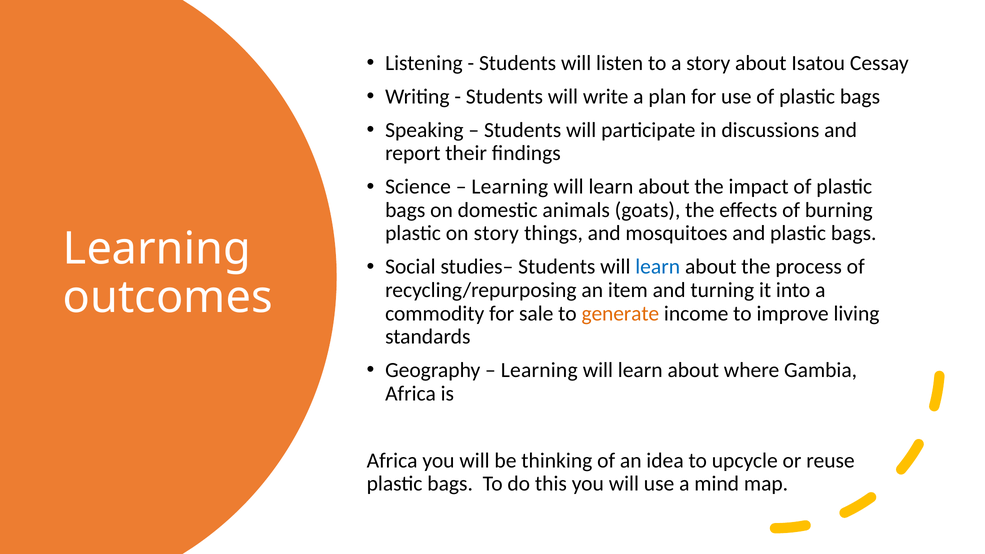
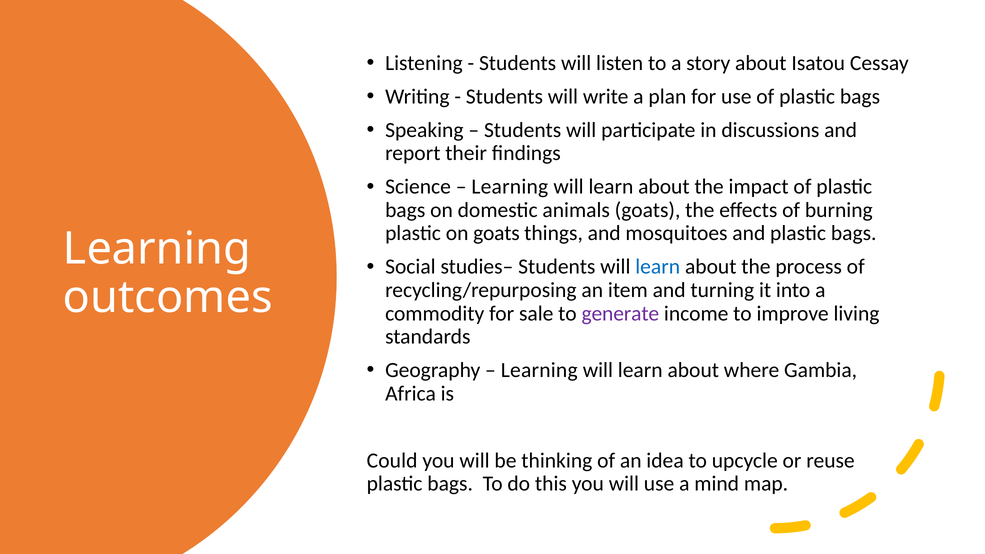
on story: story -> goats
generate colour: orange -> purple
Africa at (392, 461): Africa -> Could
